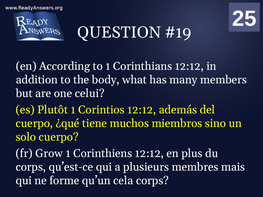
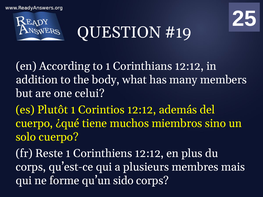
Grow: Grow -> Reste
cela: cela -> sido
